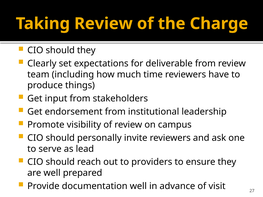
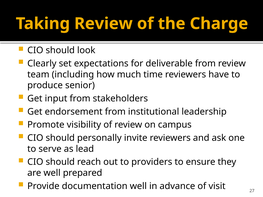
should they: they -> look
things: things -> senior
